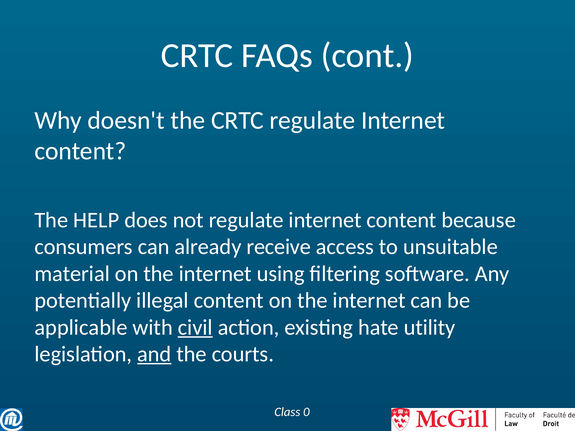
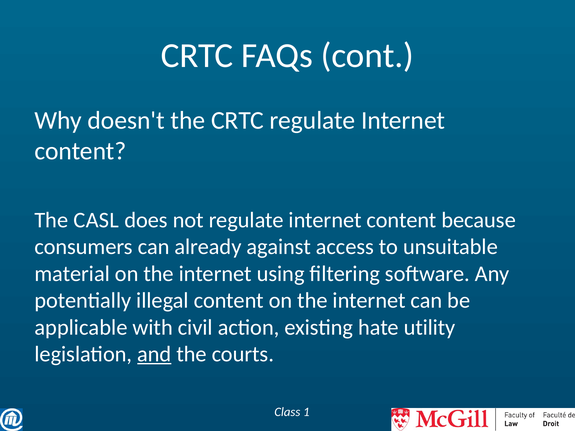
HELP: HELP -> CASL
receive: receive -> against
civil underline: present -> none
0: 0 -> 1
